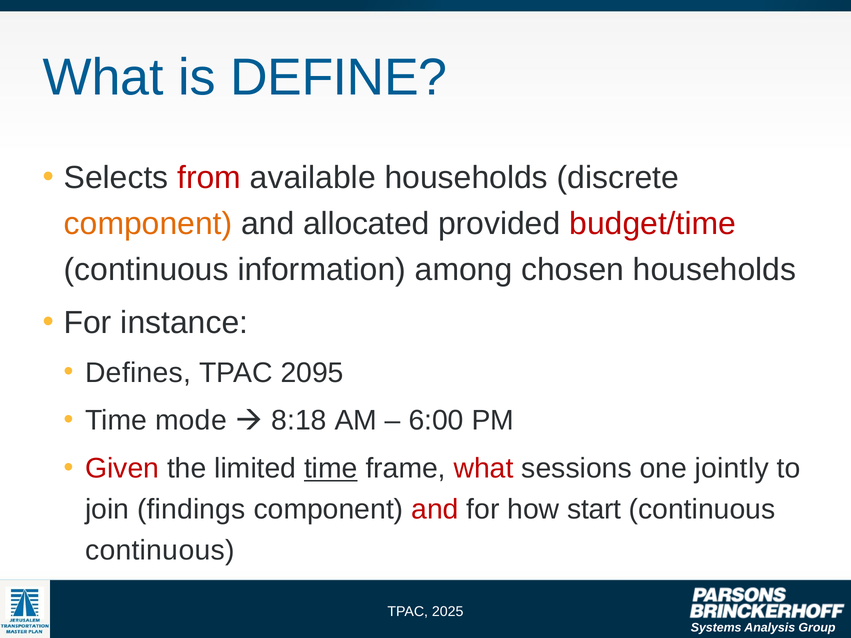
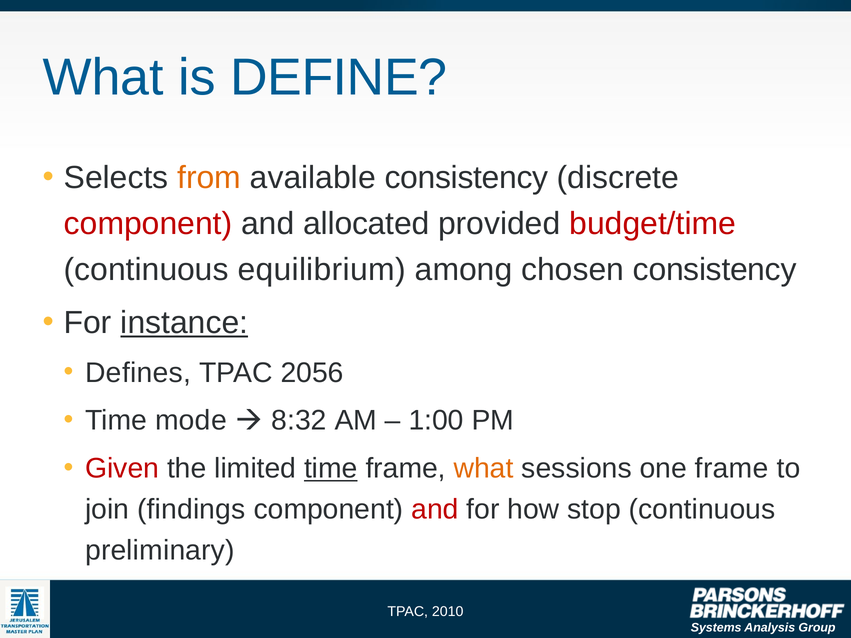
from colour: red -> orange
available households: households -> consistency
component at (148, 224) colour: orange -> red
information: information -> equilibrium
chosen households: households -> consistency
instance underline: none -> present
2095: 2095 -> 2056
8:18: 8:18 -> 8:32
6:00: 6:00 -> 1:00
what at (484, 469) colour: red -> orange
one jointly: jointly -> frame
start: start -> stop
continuous at (160, 550): continuous -> preliminary
2025: 2025 -> 2010
